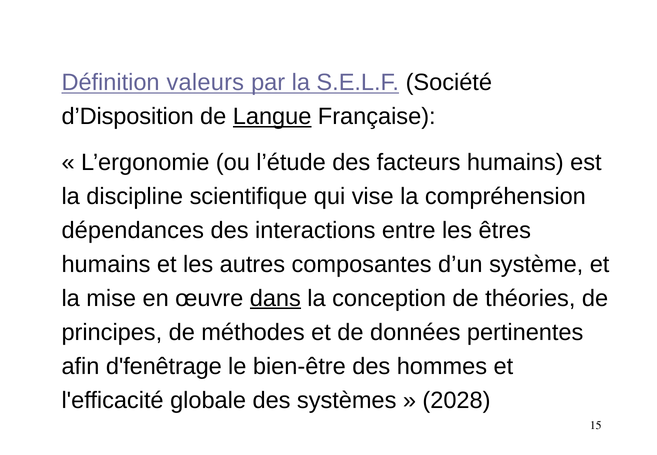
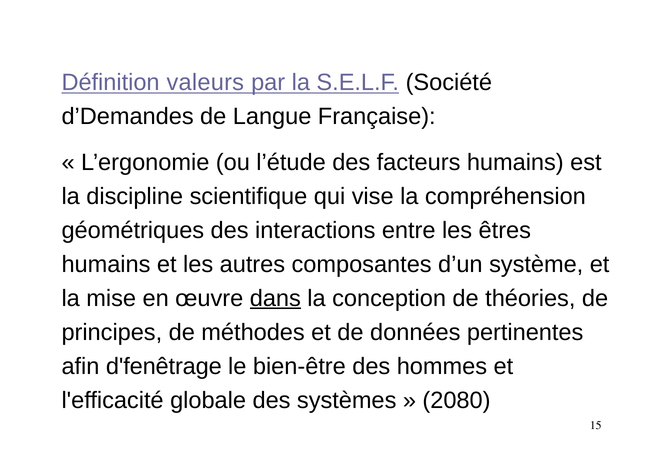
d’Disposition: d’Disposition -> d’Demandes
Langue underline: present -> none
dépendances: dépendances -> géométriques
2028: 2028 -> 2080
